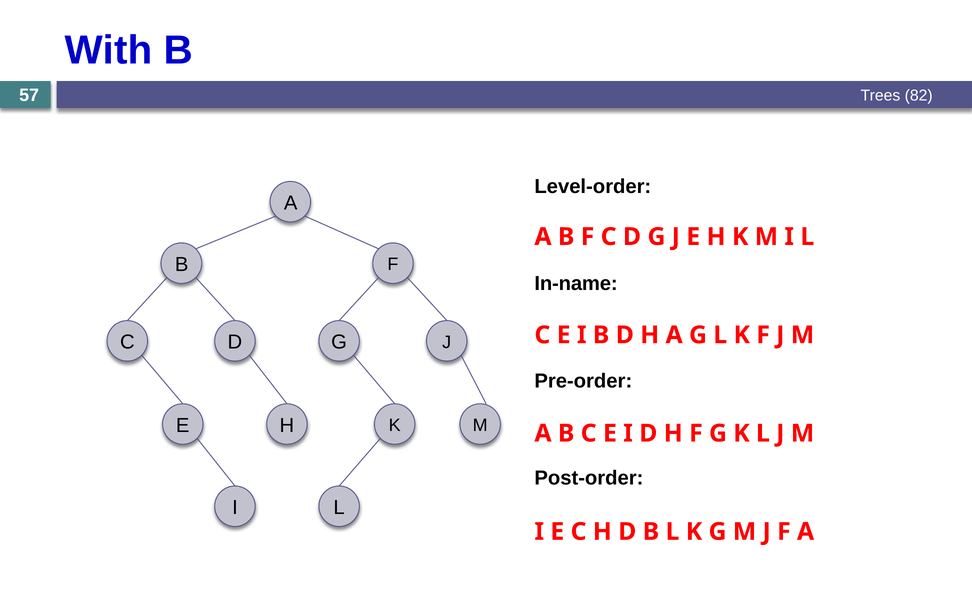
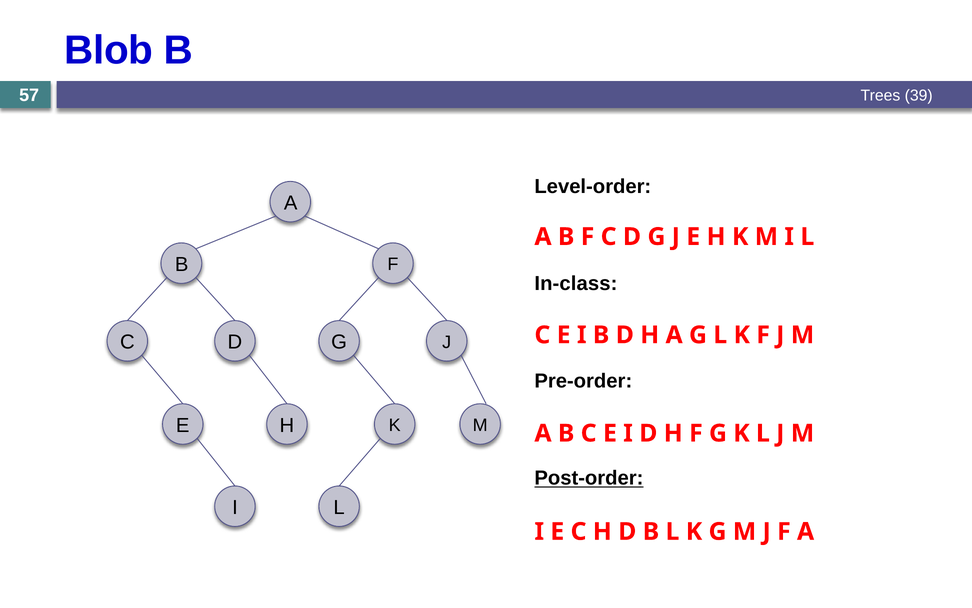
With: With -> Blob
82: 82 -> 39
In-name: In-name -> In-class
Post-order underline: none -> present
